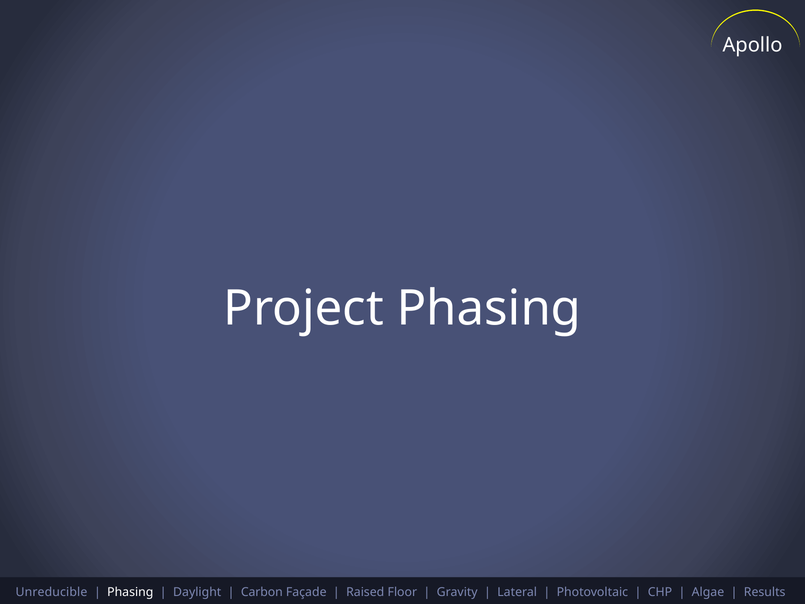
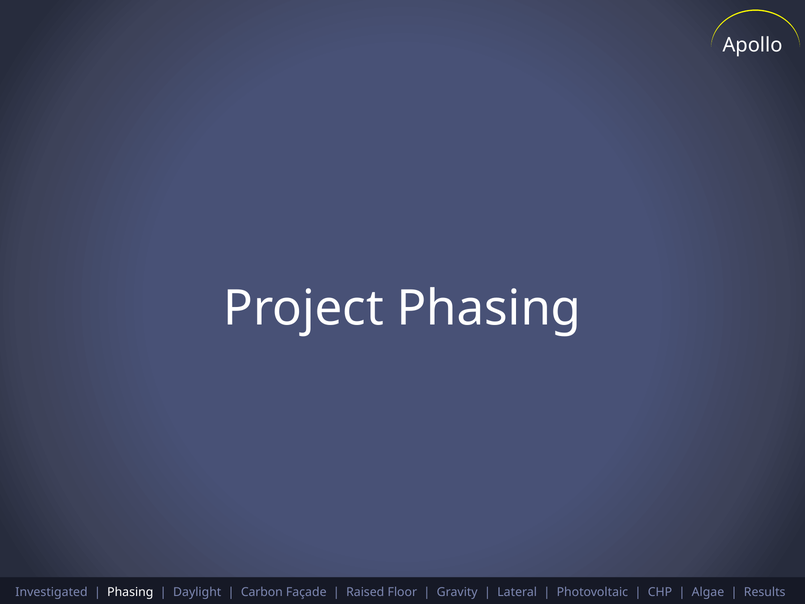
Unreducible: Unreducible -> Investigated
